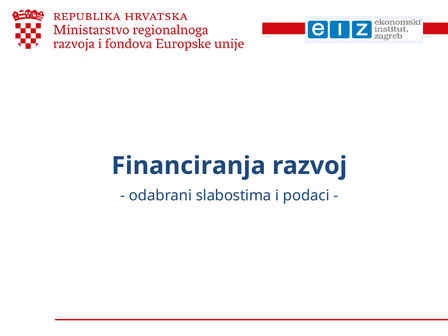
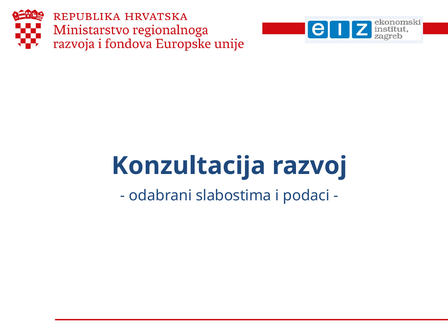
Financiranja: Financiranja -> Konzultacija
